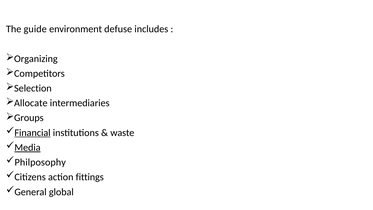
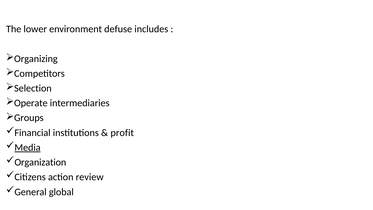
guide: guide -> lower
Allocate: Allocate -> Operate
Financial underline: present -> none
waste: waste -> profit
Philposophy: Philposophy -> Organization
fittings: fittings -> review
